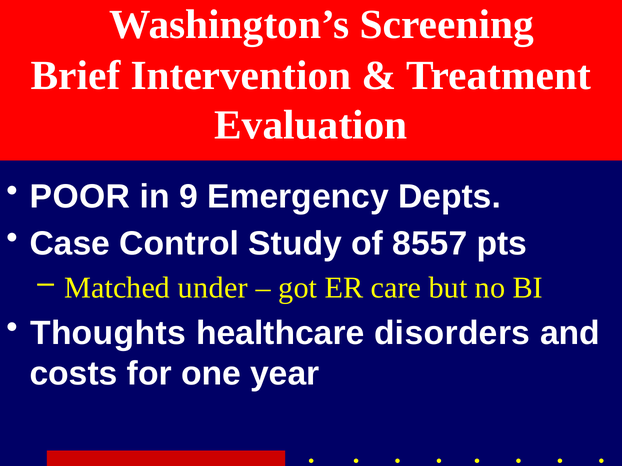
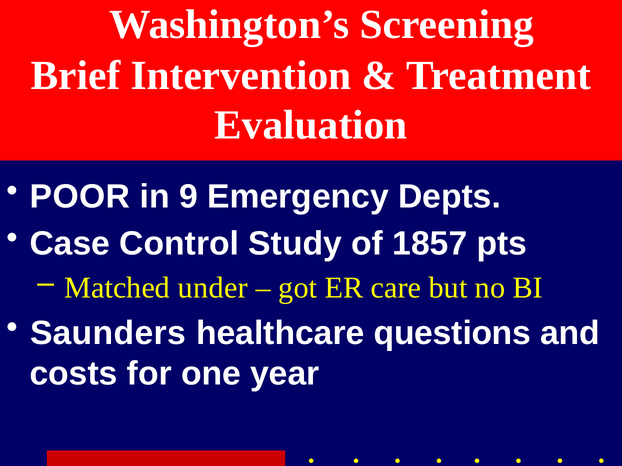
8557: 8557 -> 1857
Thoughts: Thoughts -> Saunders
disorders: disorders -> questions
